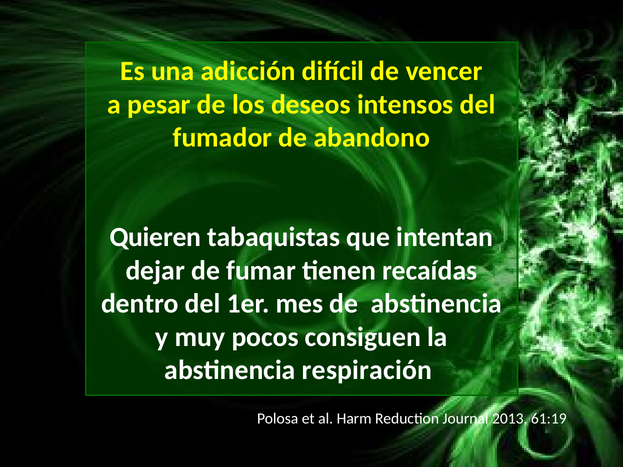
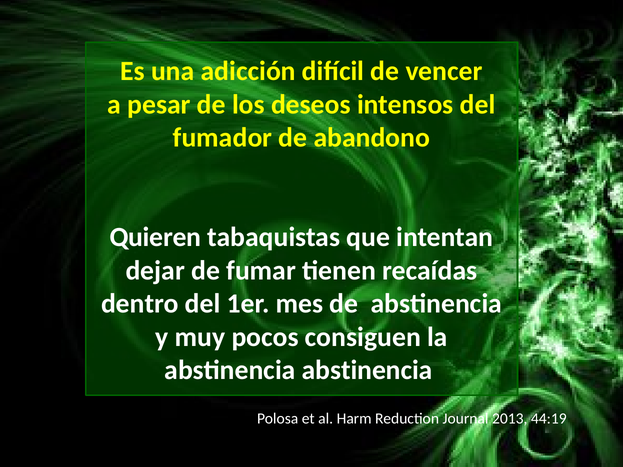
abstinencia respiración: respiración -> abstinencia
61:19: 61:19 -> 44:19
